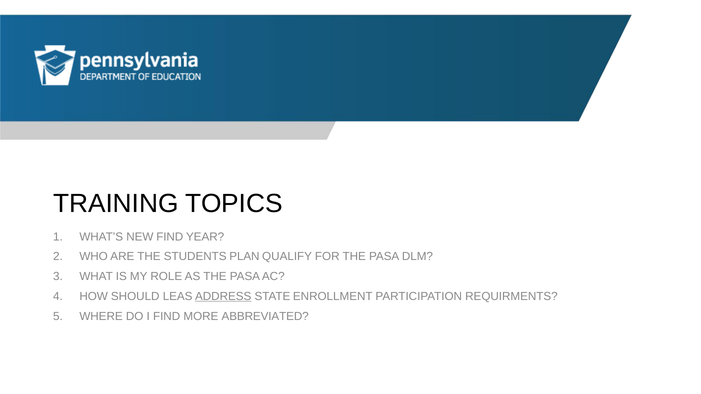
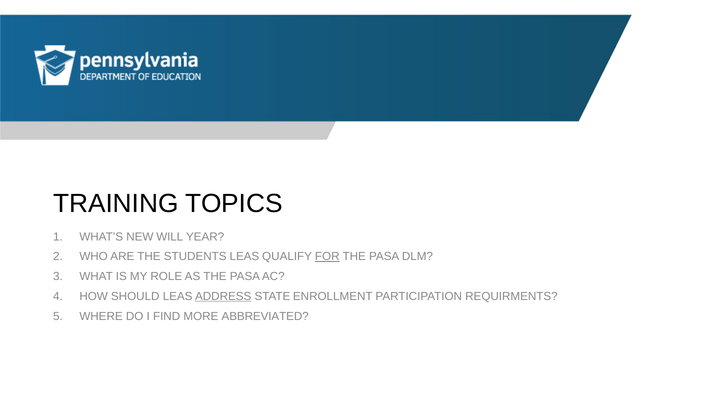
NEW FIND: FIND -> WILL
STUDENTS PLAN: PLAN -> LEAS
FOR underline: none -> present
